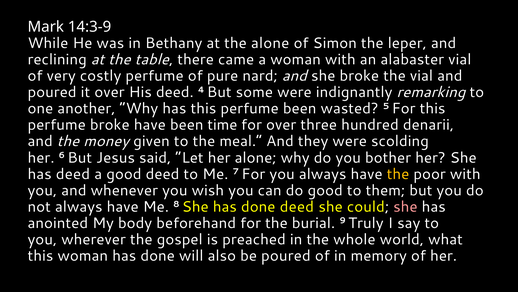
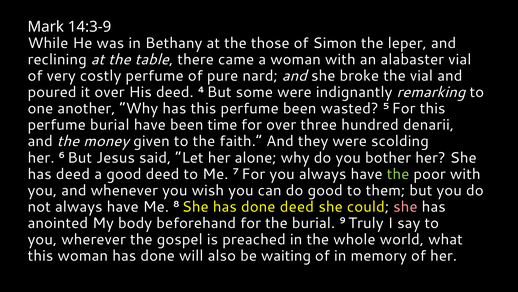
the alone: alone -> those
perfume broke: broke -> burial
meal: meal -> faith
the at (398, 174) colour: yellow -> light green
be poured: poured -> waiting
